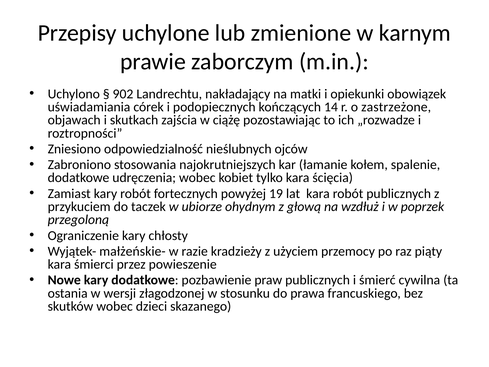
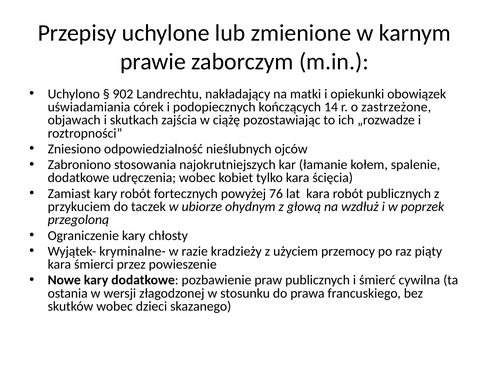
19: 19 -> 76
małżeńskie-: małżeńskie- -> kryminalne-
